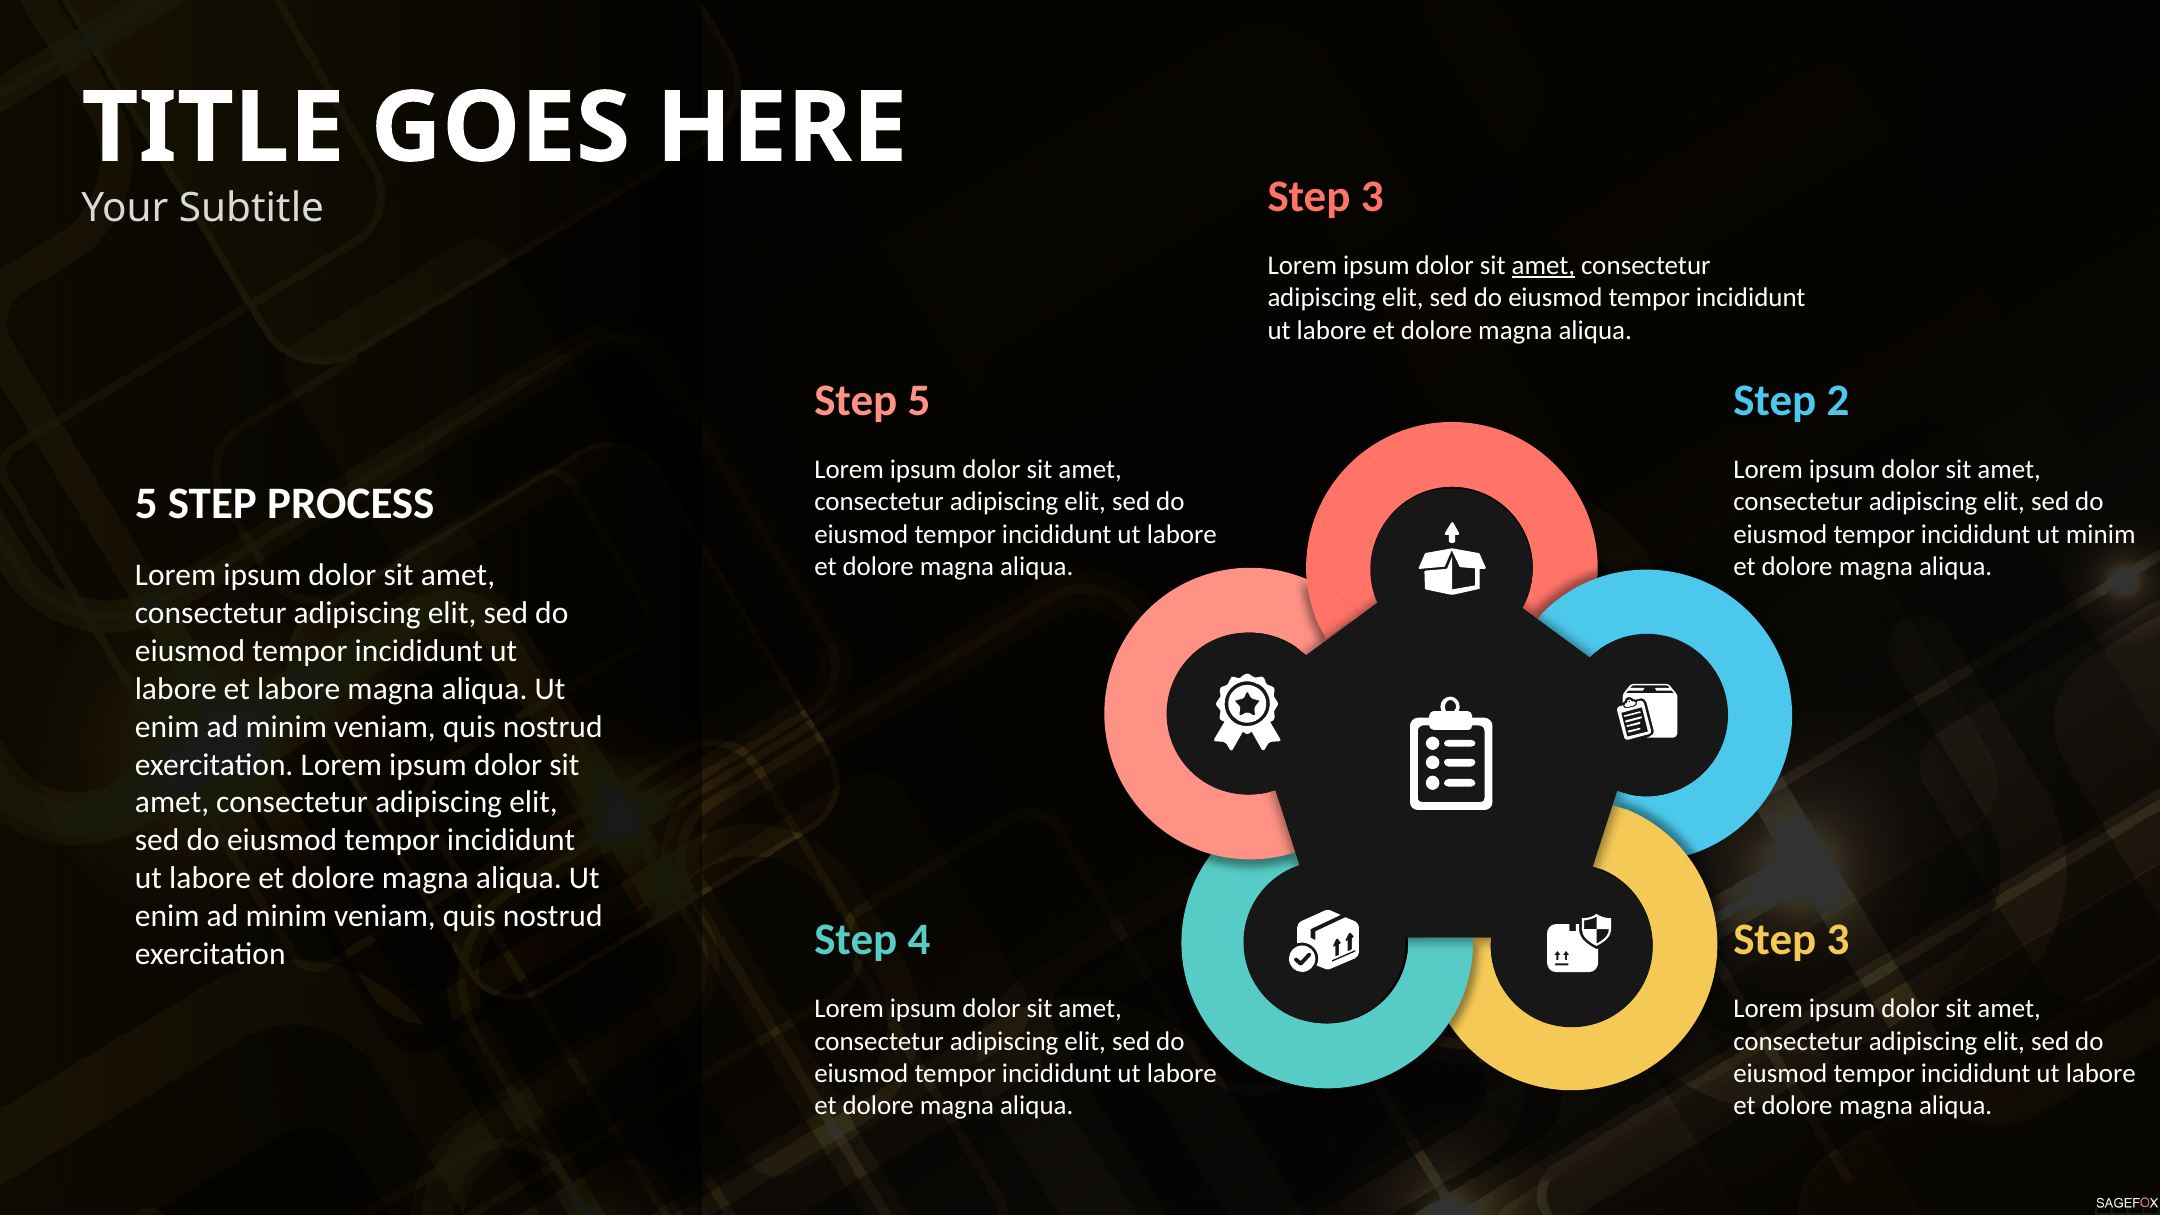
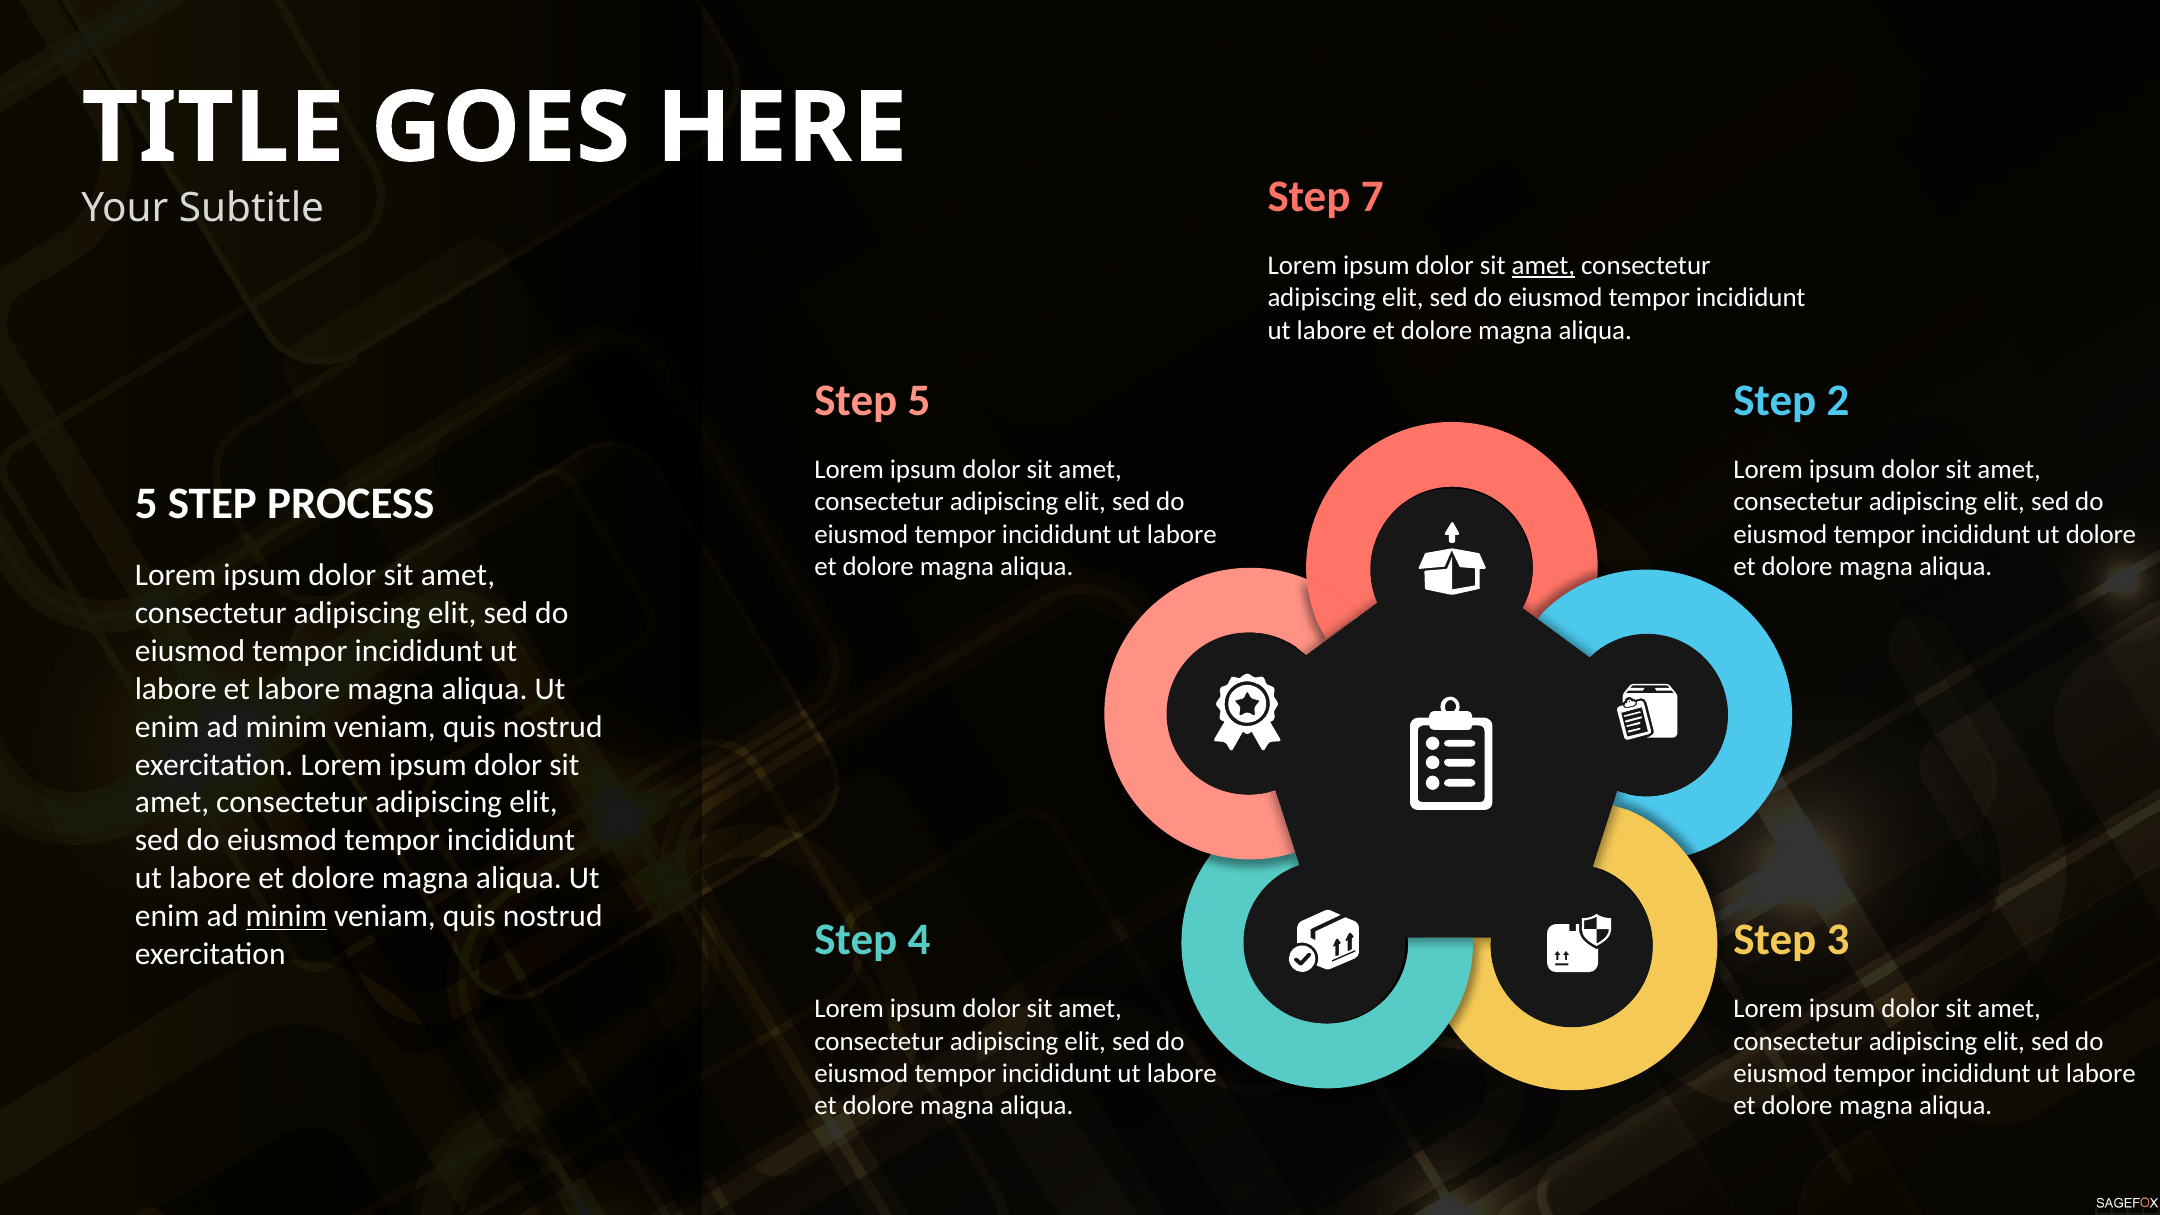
3 at (1372, 196): 3 -> 7
ut minim: minim -> dolore
minim at (286, 916) underline: none -> present
